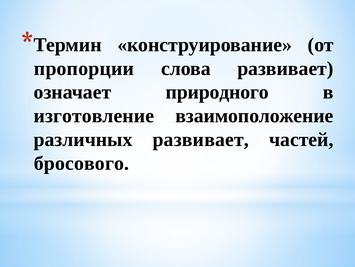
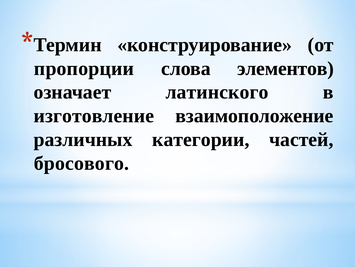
слова развивает: развивает -> элементов
природного: природного -> латинского
различных развивает: развивает -> категории
